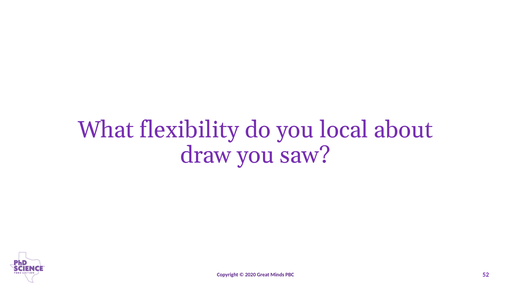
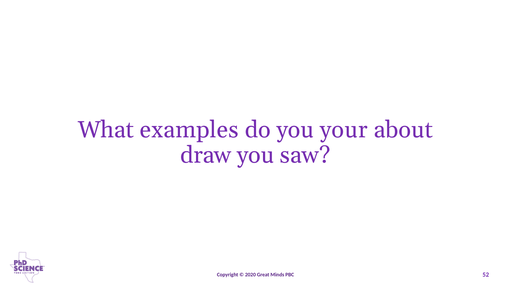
flexibility: flexibility -> examples
local: local -> your
